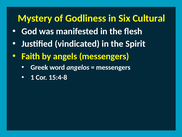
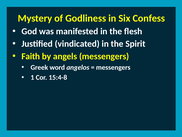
Cultural: Cultural -> Confess
